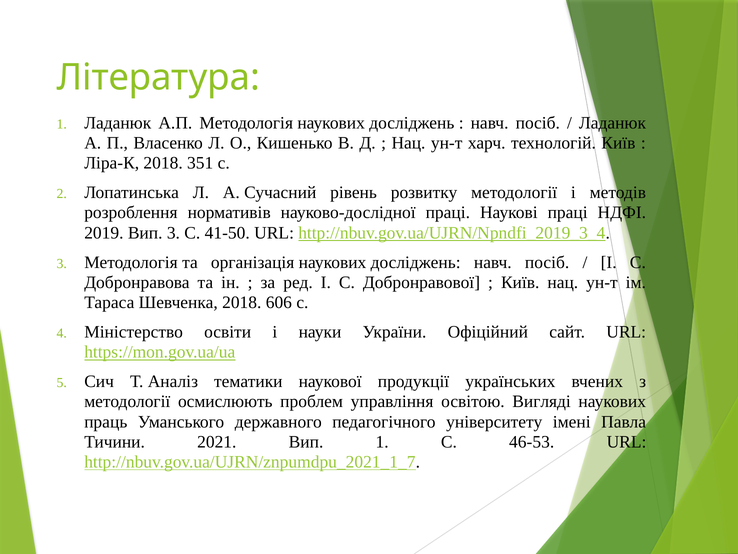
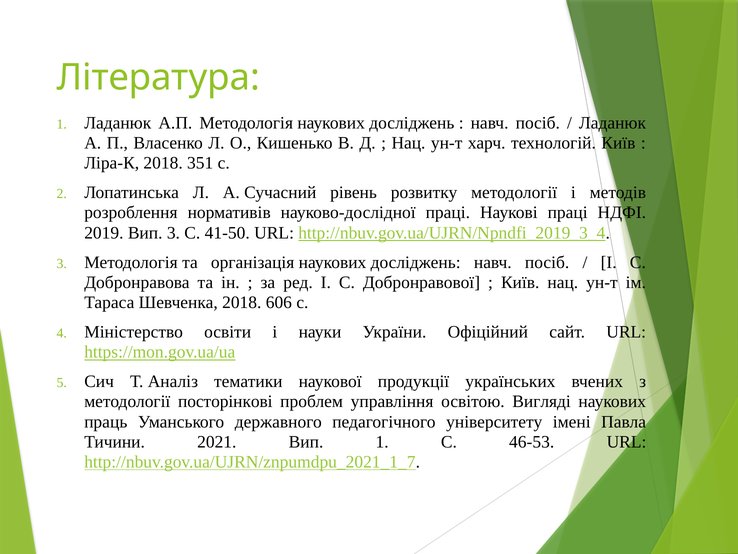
осмислюють: осмислюють -> посторінкові
